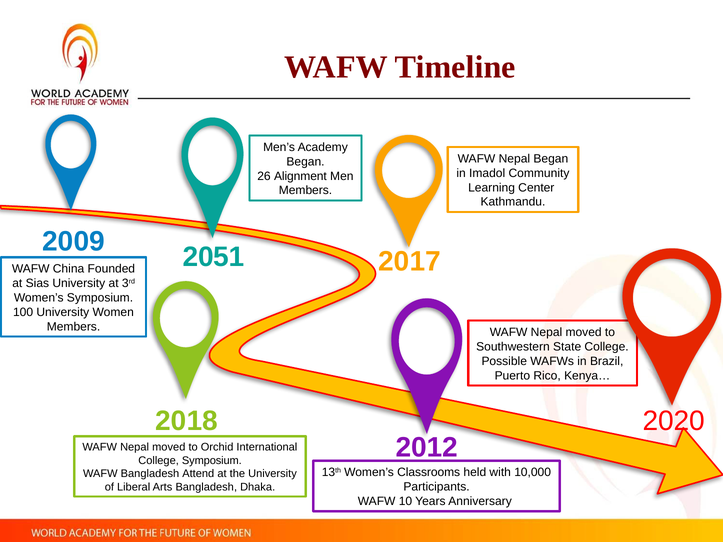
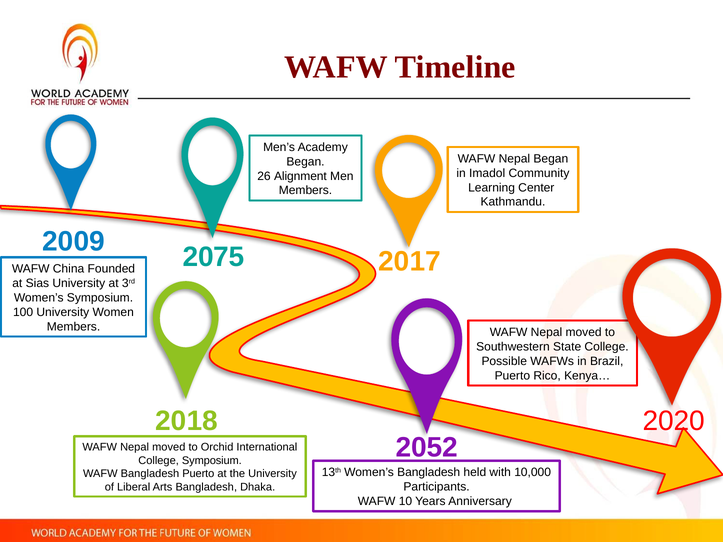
2051: 2051 -> 2075
2012: 2012 -> 2052
Women’s Classrooms: Classrooms -> Bangladesh
Bangladesh Attend: Attend -> Puerto
